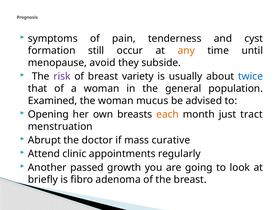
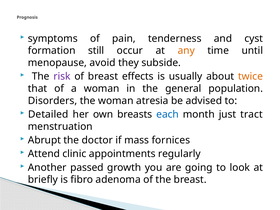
variety: variety -> effects
twice colour: blue -> orange
Examined: Examined -> Disorders
mucus: mucus -> atresia
Opening: Opening -> Detailed
each colour: orange -> blue
curative: curative -> fornices
